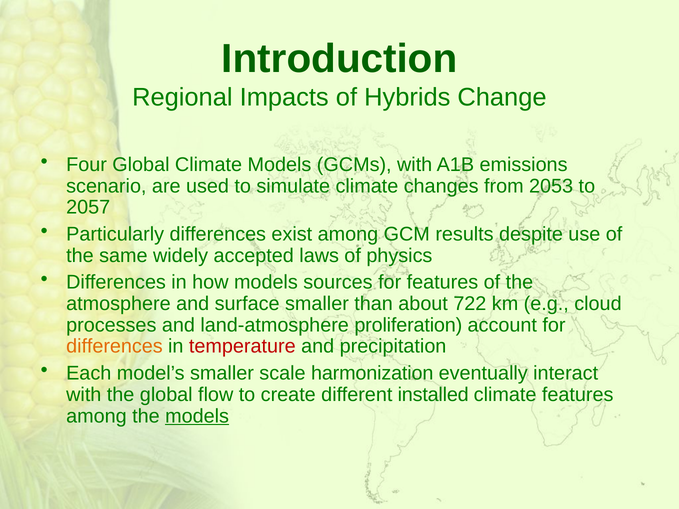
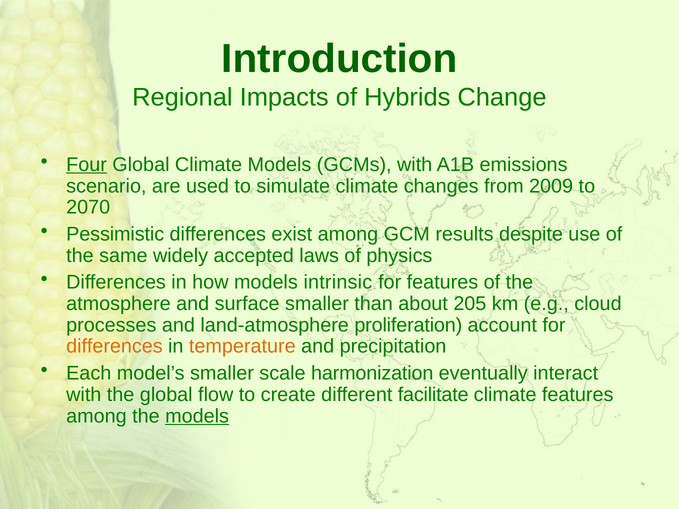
Four underline: none -> present
2053: 2053 -> 2009
2057: 2057 -> 2070
Particularly: Particularly -> Pessimistic
sources: sources -> intrinsic
722: 722 -> 205
temperature colour: red -> orange
installed: installed -> facilitate
